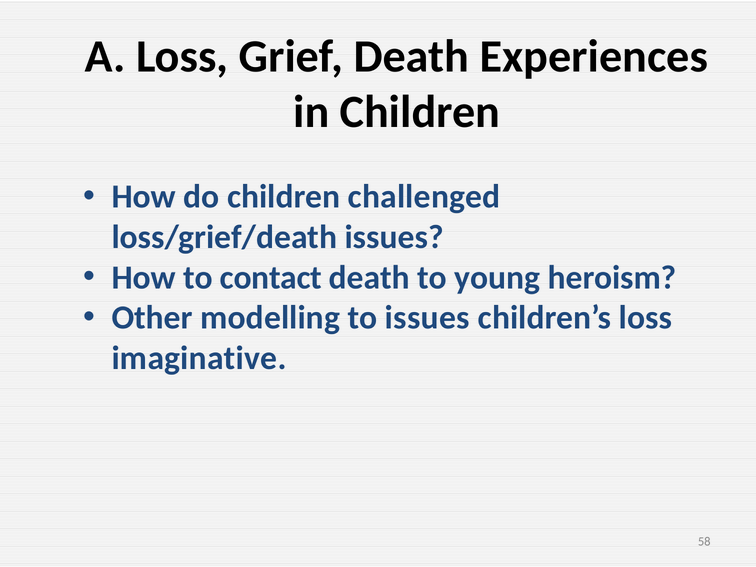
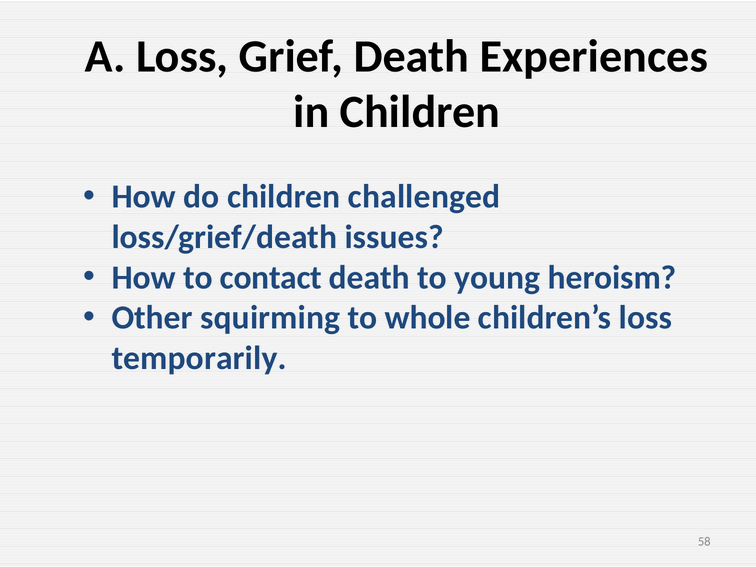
modelling: modelling -> squirming
to issues: issues -> whole
imaginative: imaginative -> temporarily
